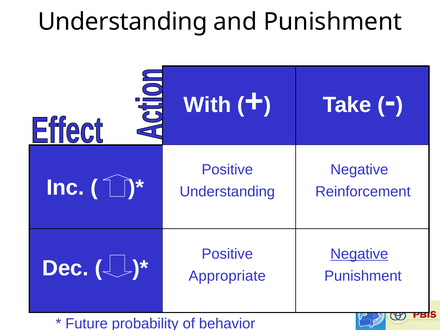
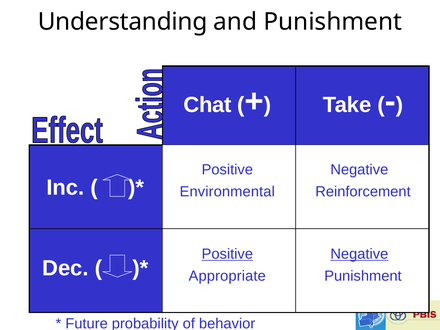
With: With -> Chat
Understanding at (227, 192): Understanding -> Environmental
Positive at (227, 254) underline: none -> present
